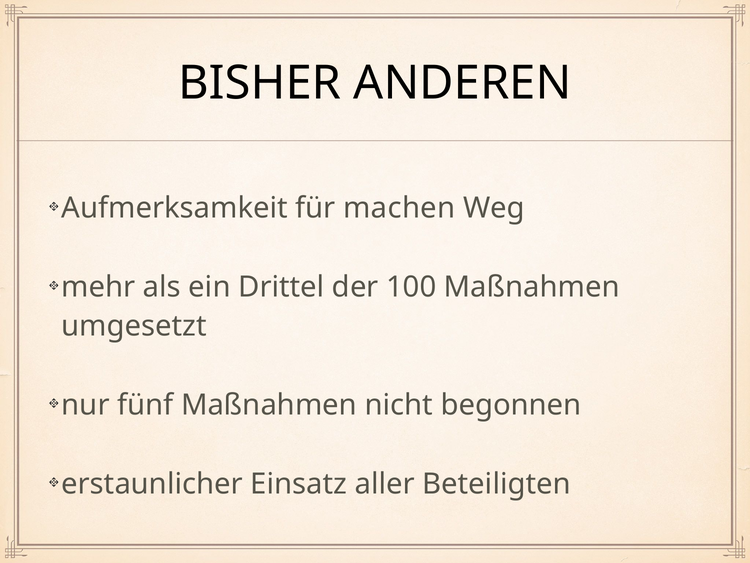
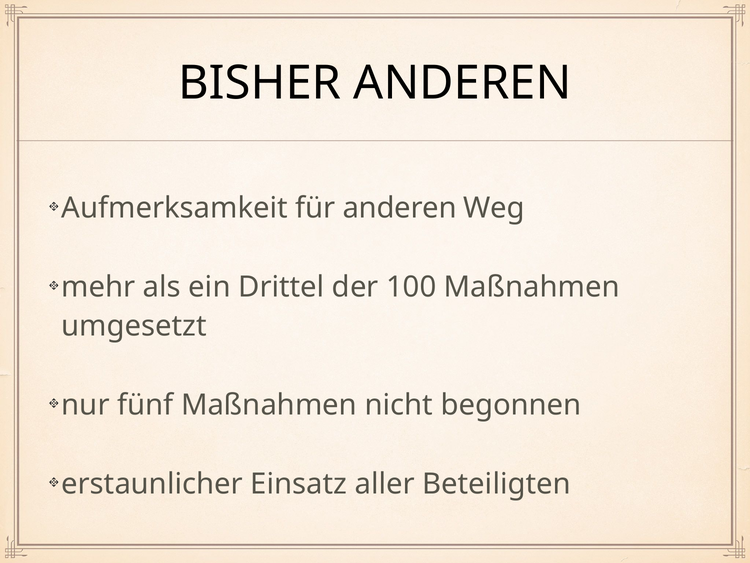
für machen: machen -> anderen
